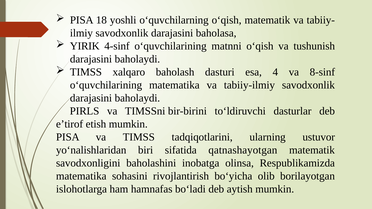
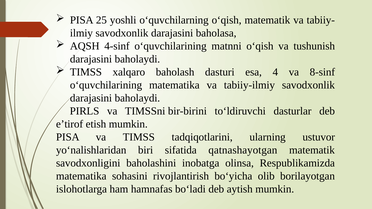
18: 18 -> 25
YIRIK: YIRIK -> AQSH
